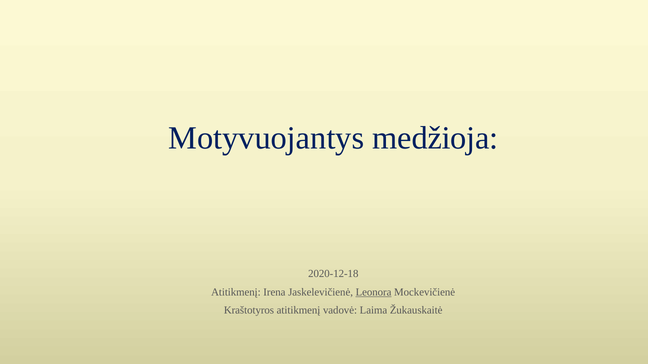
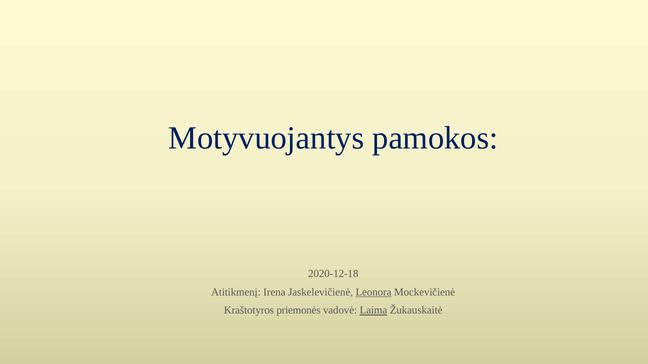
medžioja: medžioja -> pamokos
Kraštotyros atitikmenį: atitikmenį -> priemonės
Laima underline: none -> present
